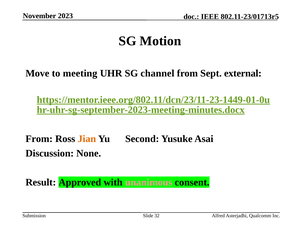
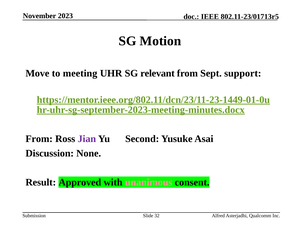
channel: channel -> relevant
external: external -> support
Jian colour: orange -> purple
